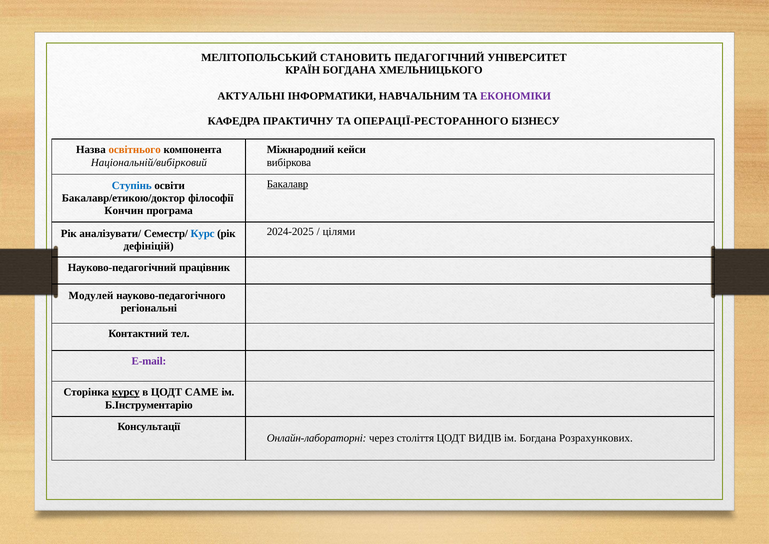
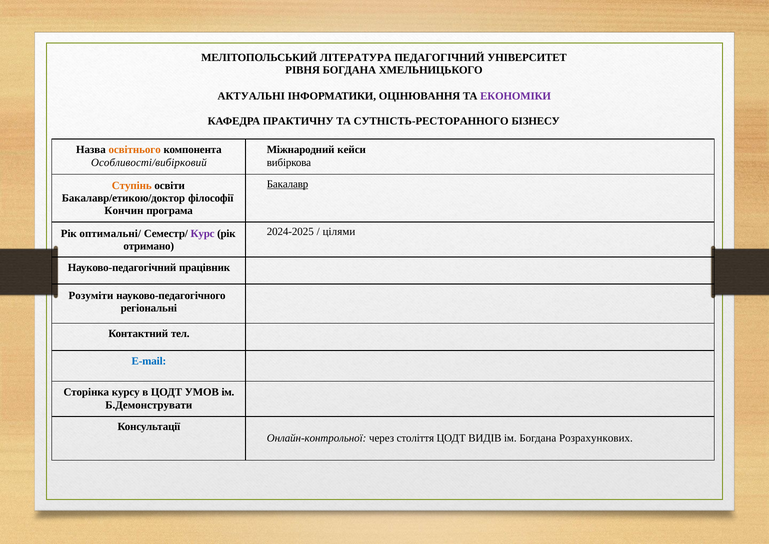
СТАНОВИТЬ: СТАНОВИТЬ -> ЛІТЕРАТУРА
КРАЇН: КРАЇН -> РІВНЯ
НАВЧАЛЬНИМ: НАВЧАЛЬНИМ -> ОЦІНЮВАННЯ
ОПЕРАЦІЇ-РЕСТОРАННОГО: ОПЕРАЦІЇ-РЕСТОРАННОГО -> СУТНІСТЬ-РЕСТОРАННОГО
Національній/вибірковий: Національній/вибірковий -> Особливості/вибірковий
Ступінь colour: blue -> orange
аналізувати/: аналізувати/ -> оптимальні/
Курс colour: blue -> purple
дефініцій: дефініцій -> отримано
Модулей: Модулей -> Розуміти
E-mail colour: purple -> blue
курсу underline: present -> none
САМЕ: САМЕ -> УМОВ
Б.Інструментарію: Б.Інструментарію -> Б.Демонструвати
Онлайн-лабораторні: Онлайн-лабораторні -> Онлайн-контрольної
